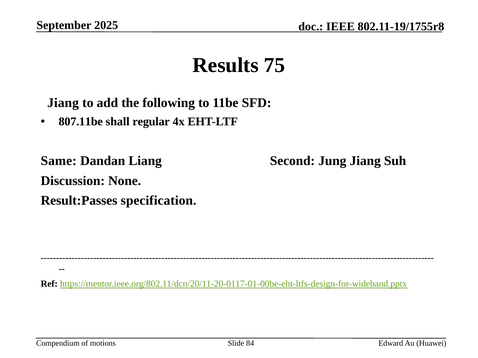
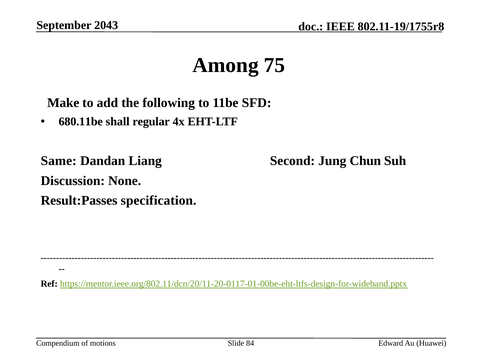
2025: 2025 -> 2043
Results: Results -> Among
Jiang at (63, 103): Jiang -> Make
807.11be: 807.11be -> 680.11be
Jung Jiang: Jiang -> Chun
